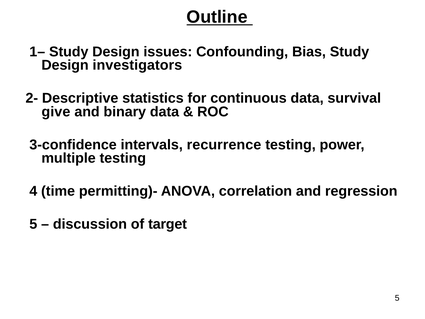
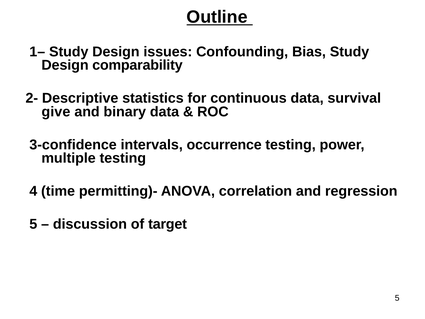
investigators: investigators -> comparability
recurrence: recurrence -> occurrence
